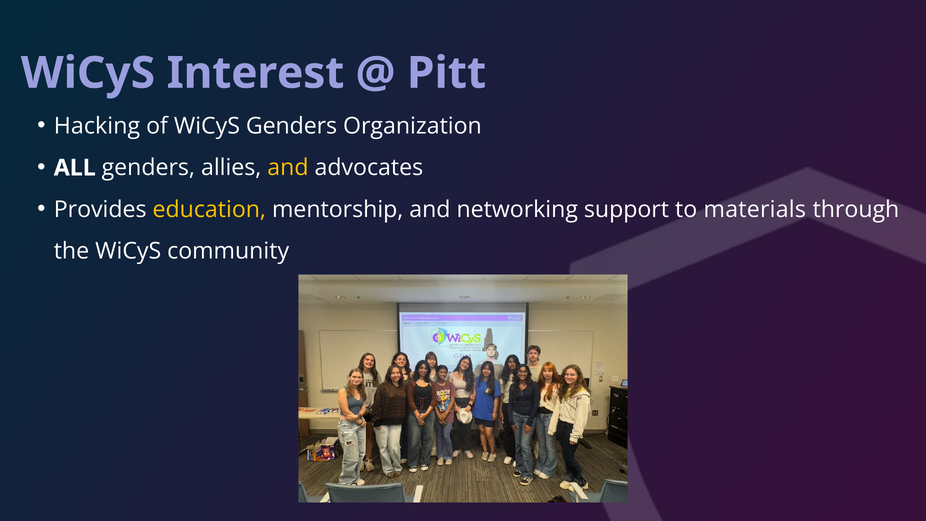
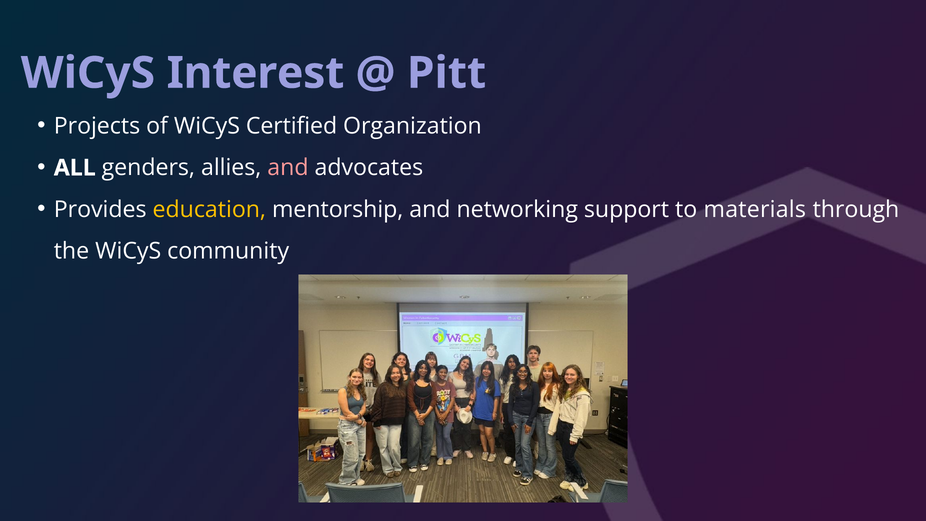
Hacking: Hacking -> Projects
WiCyS Genders: Genders -> Certified
and at (288, 168) colour: yellow -> pink
